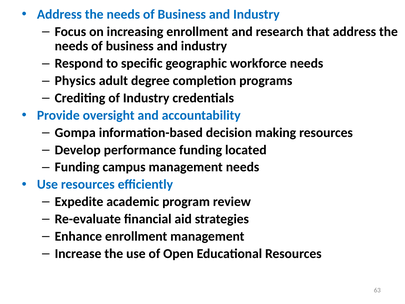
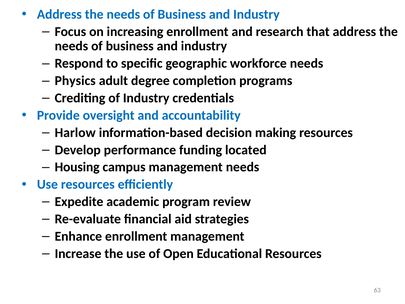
Gompa: Gompa -> Harlow
Funding at (77, 167): Funding -> Housing
